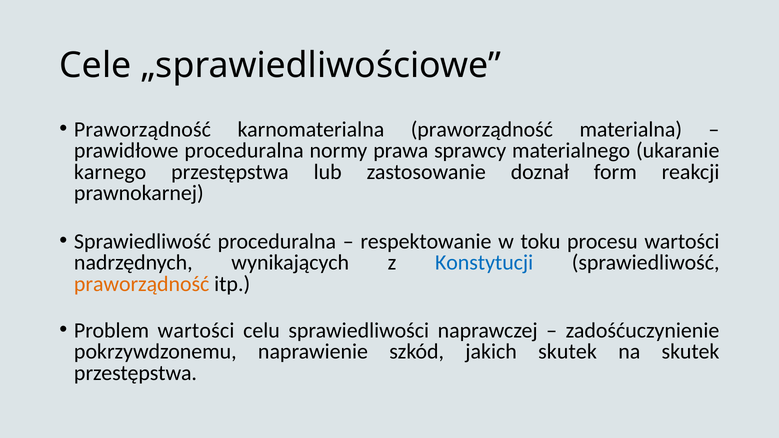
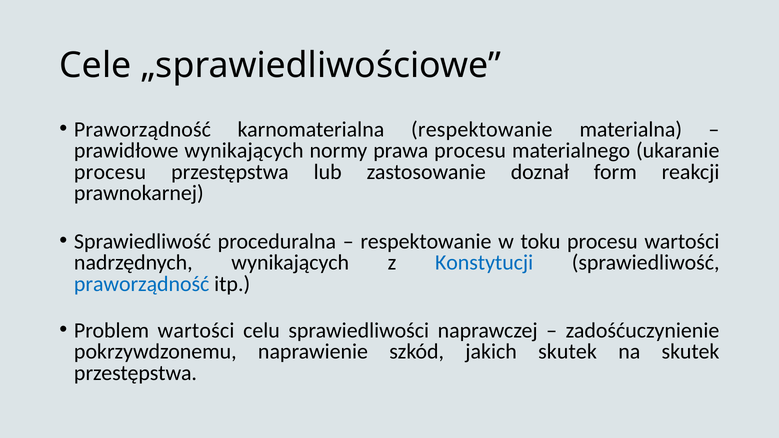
karnomaterialna praworządność: praworządność -> respektowanie
prawidłowe proceduralna: proceduralna -> wynikających
prawa sprawcy: sprawcy -> procesu
karnego at (110, 172): karnego -> procesu
praworządność at (142, 284) colour: orange -> blue
